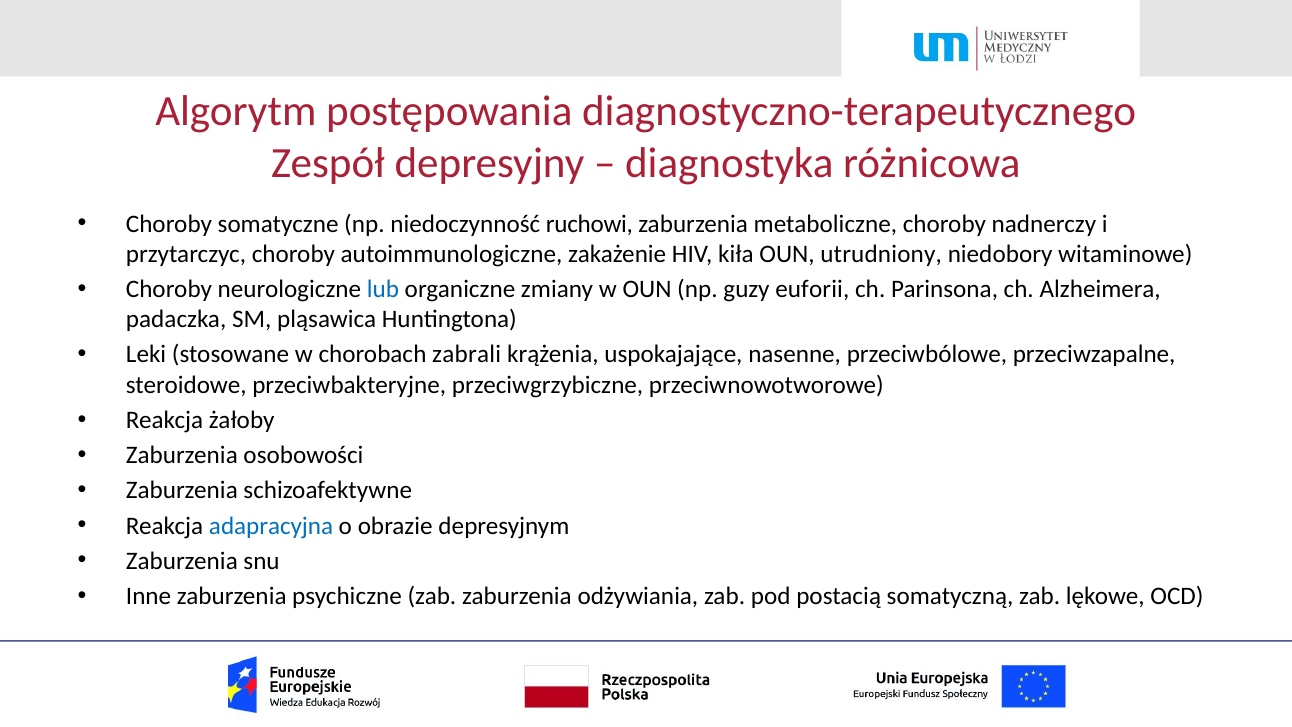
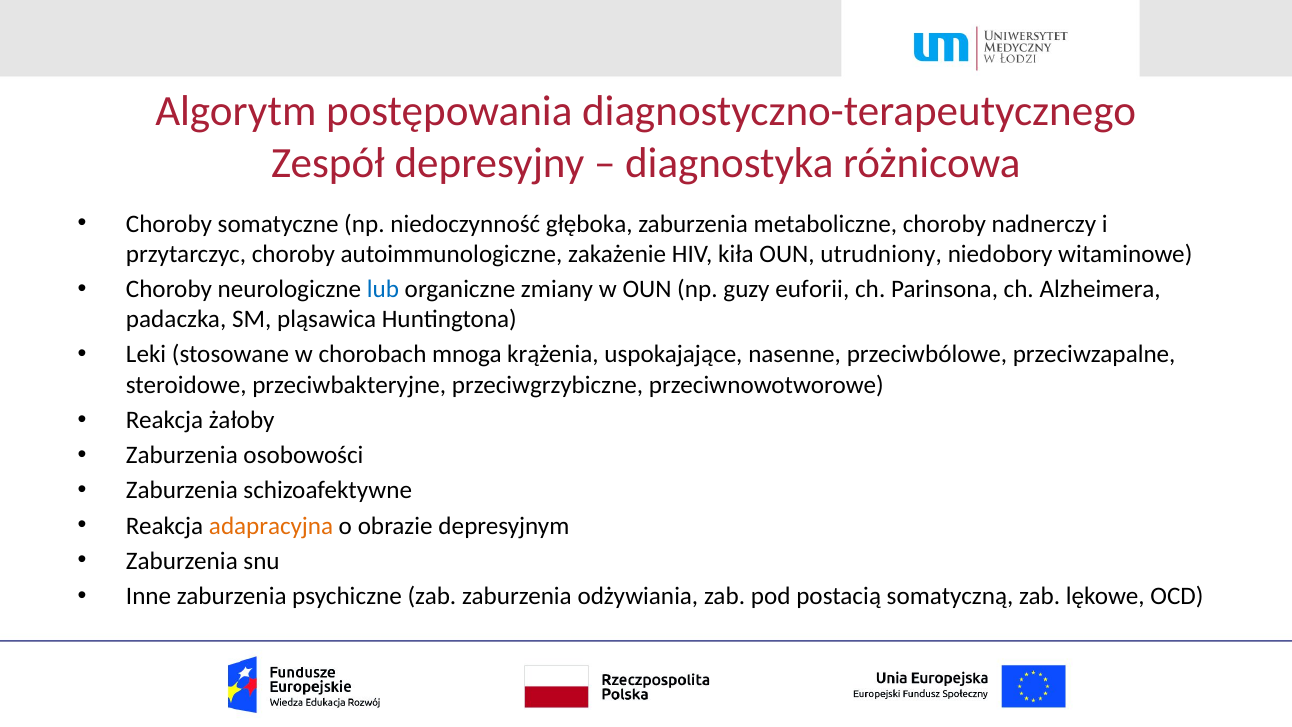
ruchowi: ruchowi -> głęboka
zabrali: zabrali -> mnoga
adapracyjna colour: blue -> orange
